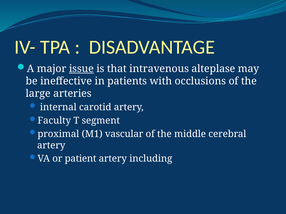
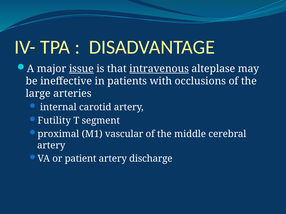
intravenous underline: none -> present
Faculty: Faculty -> Futility
including: including -> discharge
